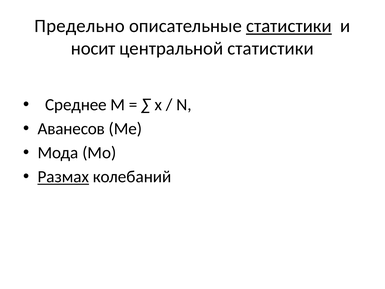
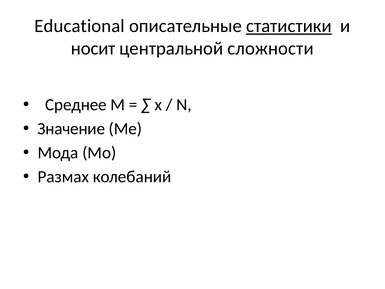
Предельно: Предельно -> Educational
центральной статистики: статистики -> сложности
Аванесов: Аванесов -> Значение
Размах underline: present -> none
